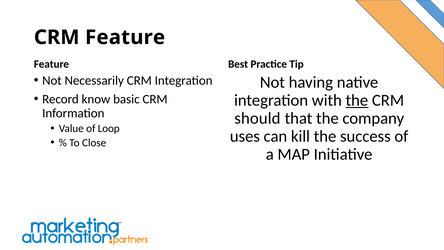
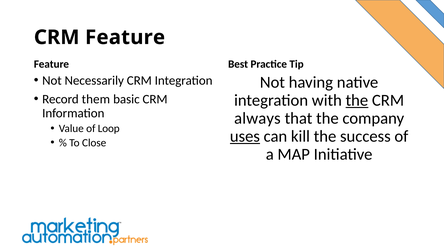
know: know -> them
should: should -> always
uses underline: none -> present
